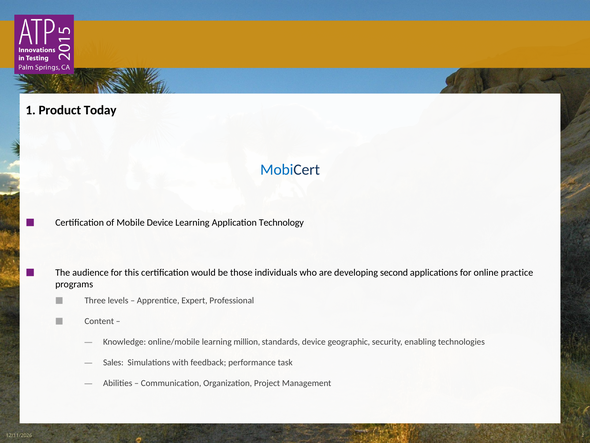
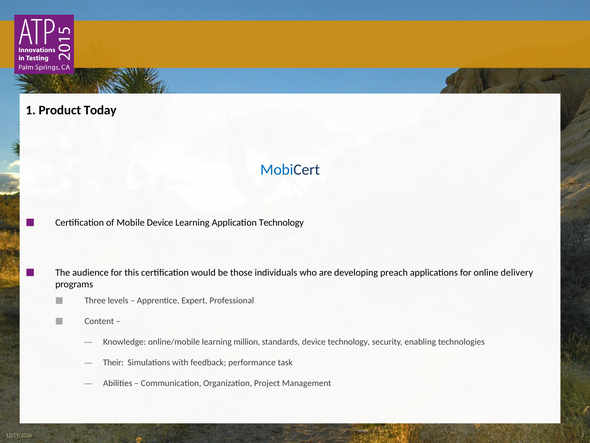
second: second -> preach
practice: practice -> delivery
device geographic: geographic -> technology
Sales: Sales -> Their
